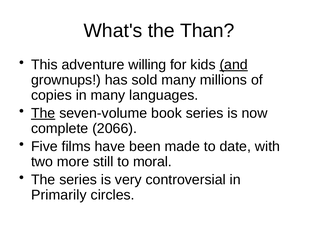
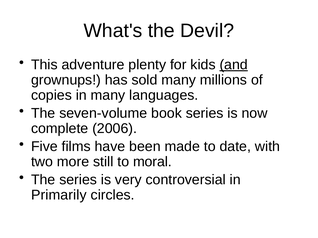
Than: Than -> Devil
willing: willing -> plenty
The at (43, 113) underline: present -> none
2066: 2066 -> 2006
